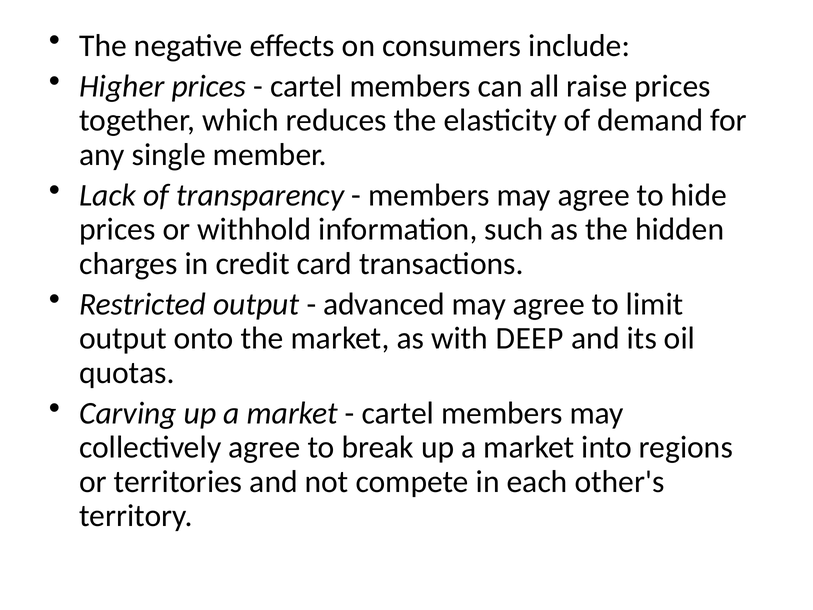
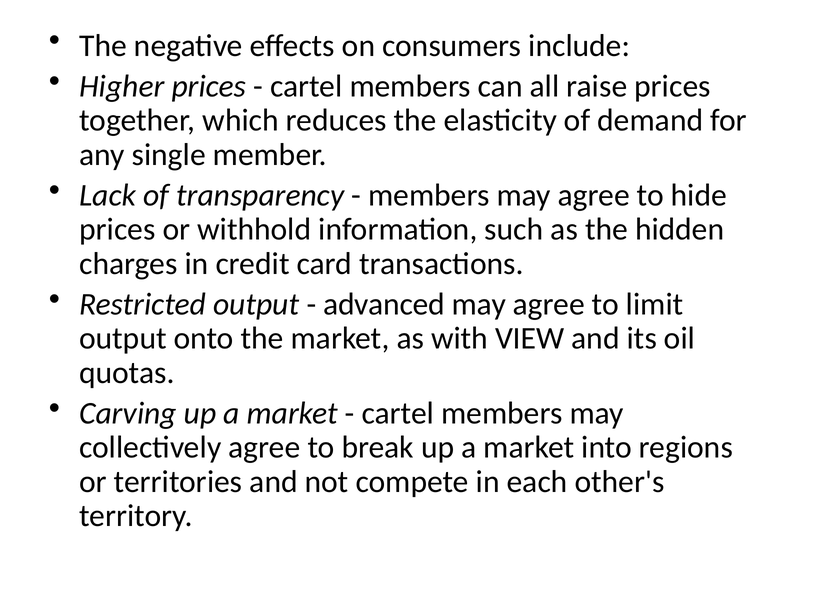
DEEP: DEEP -> VIEW
